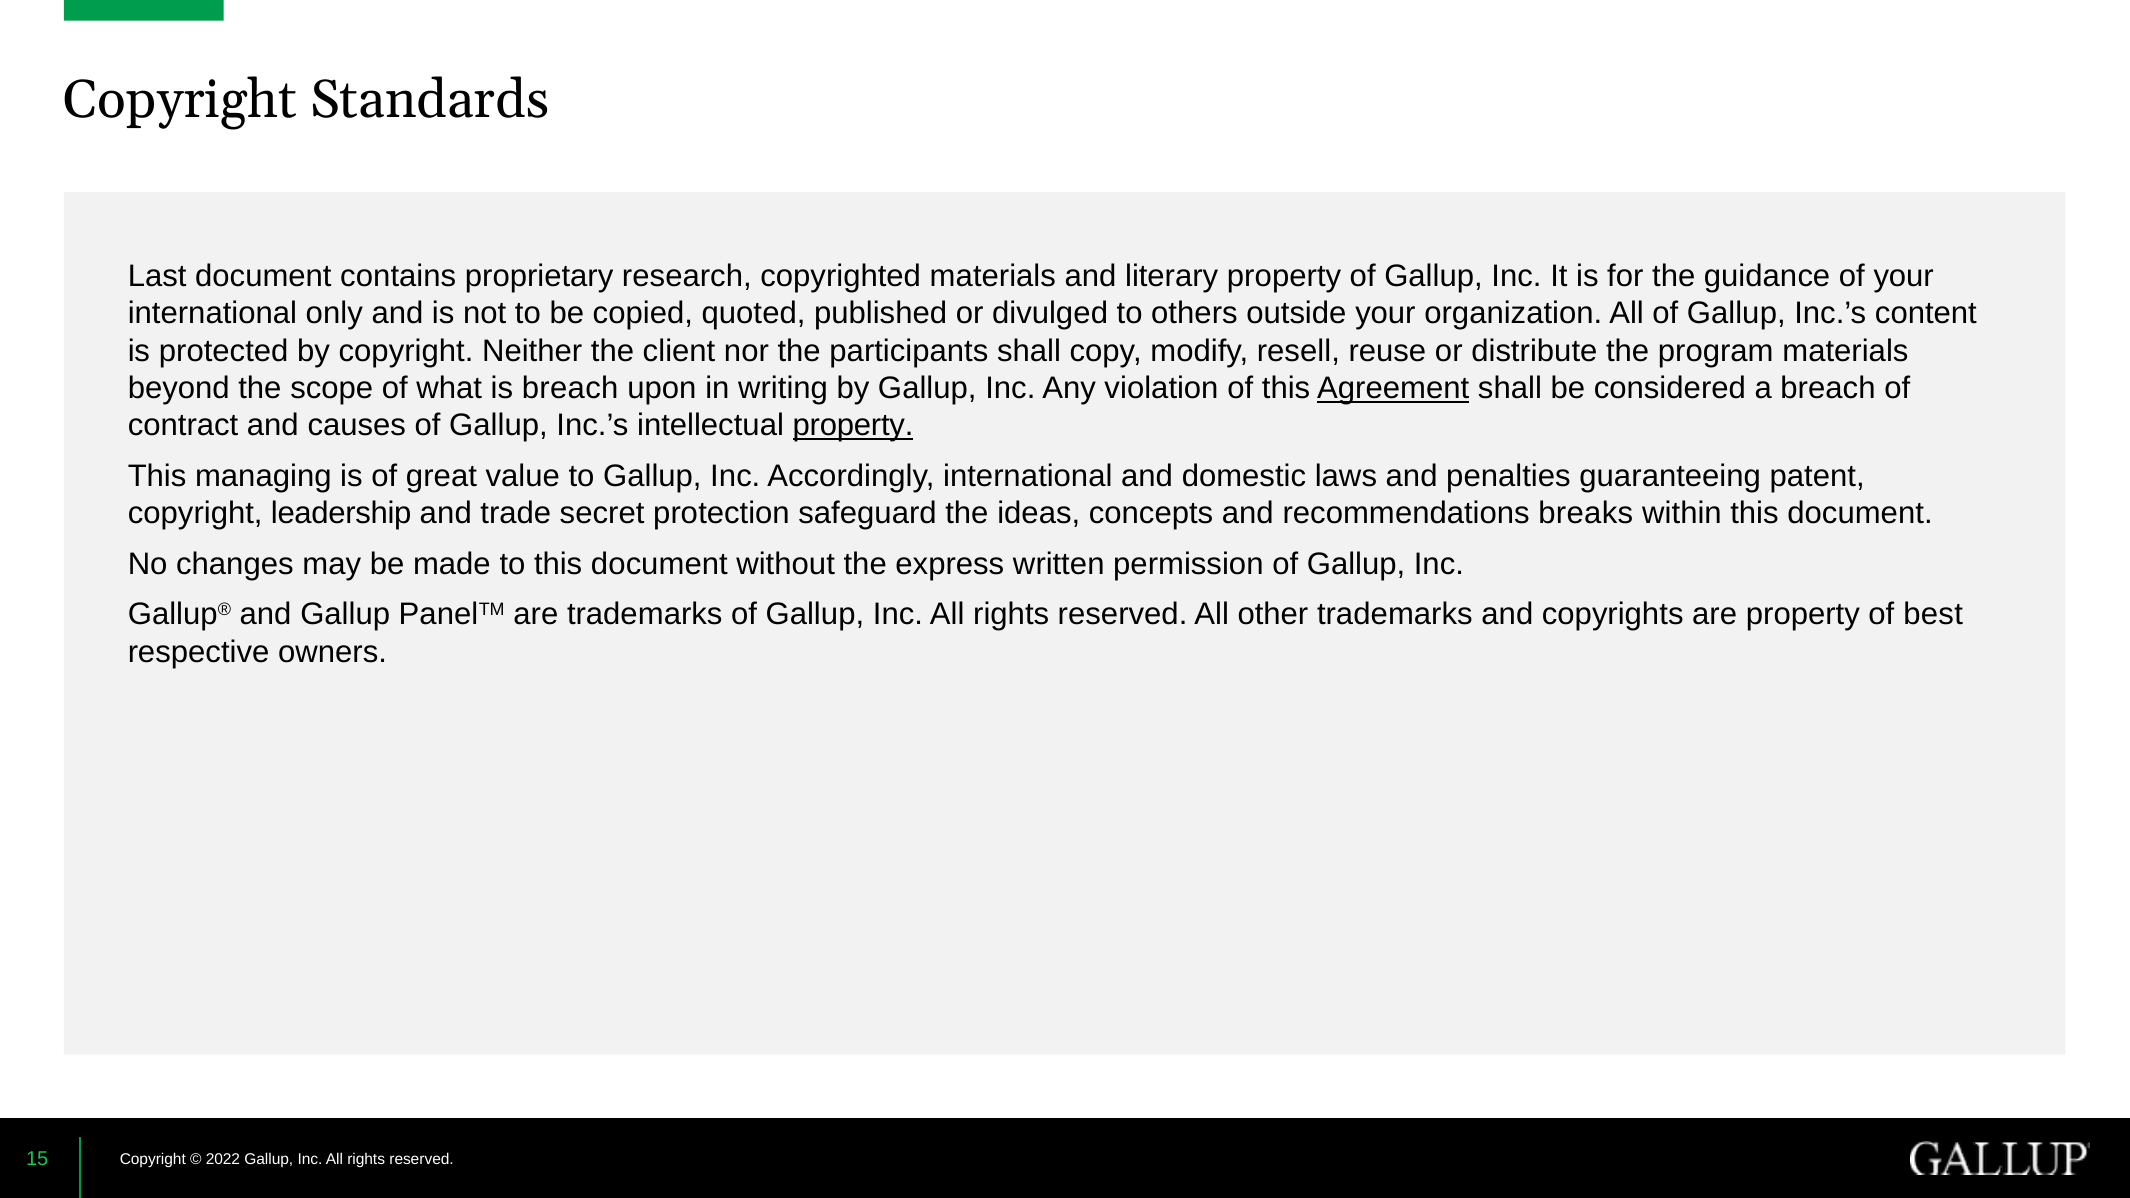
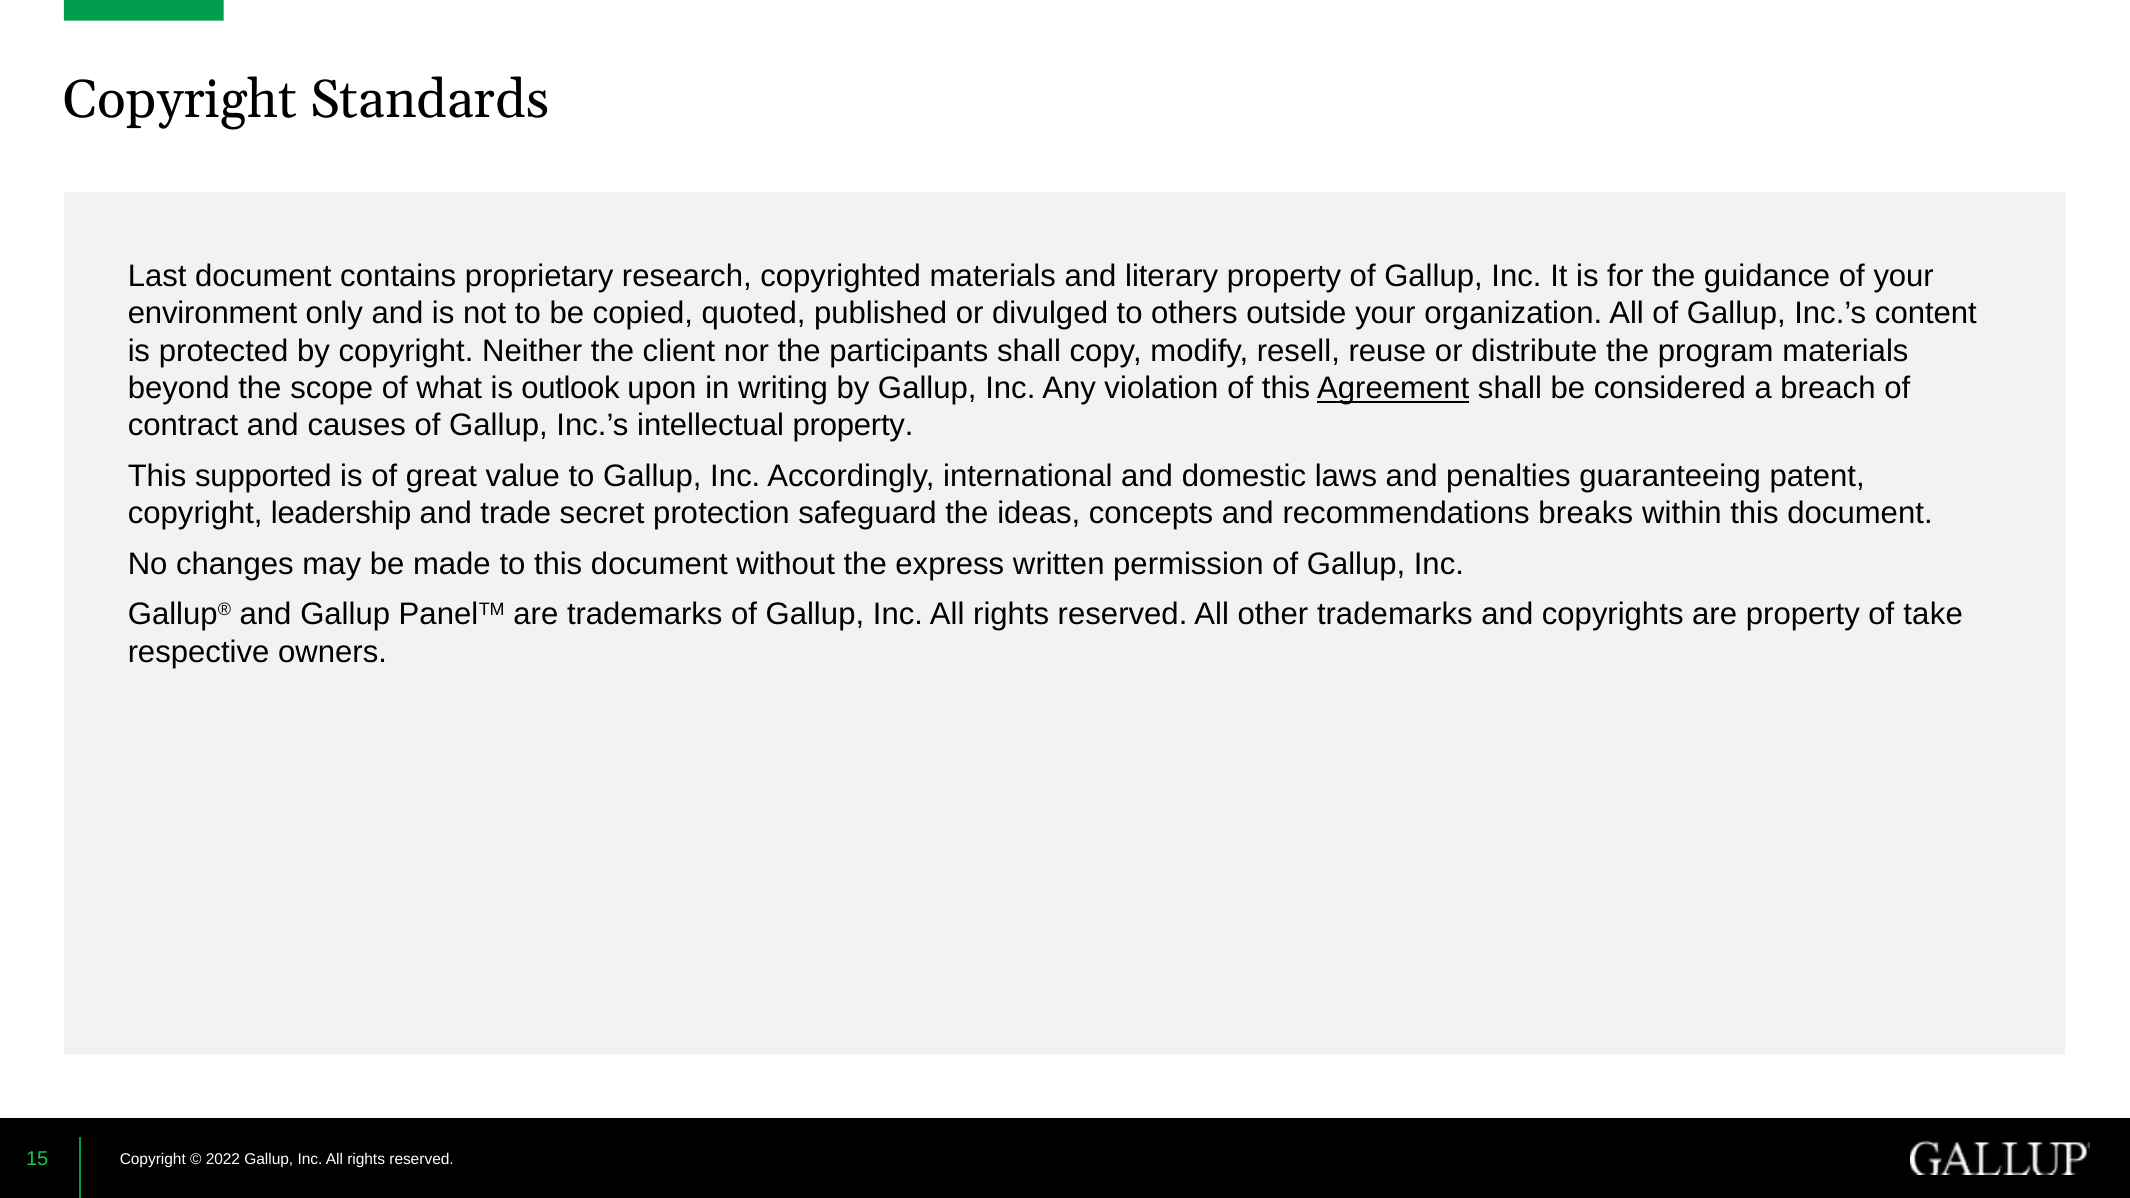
international at (212, 314): international -> environment
is breach: breach -> outlook
property at (853, 426) underline: present -> none
managing: managing -> supported
best: best -> take
